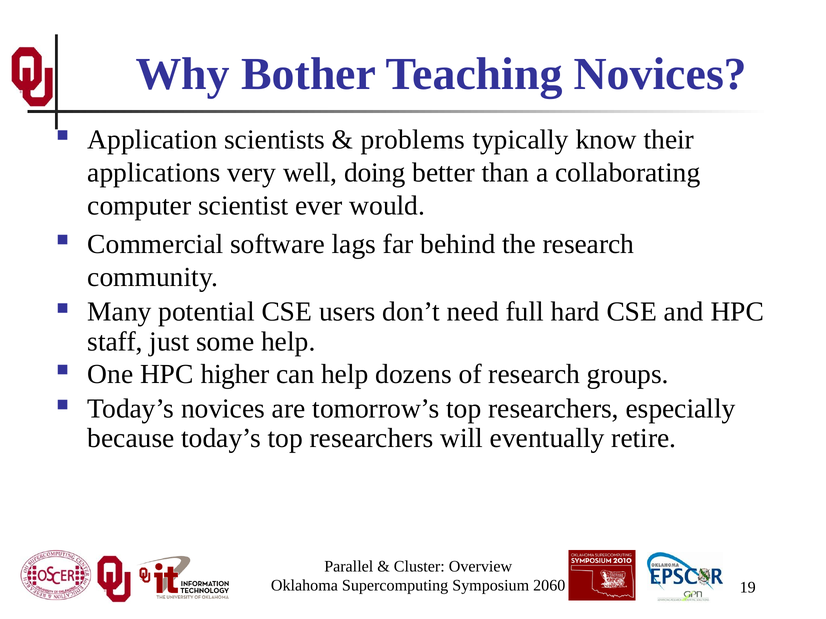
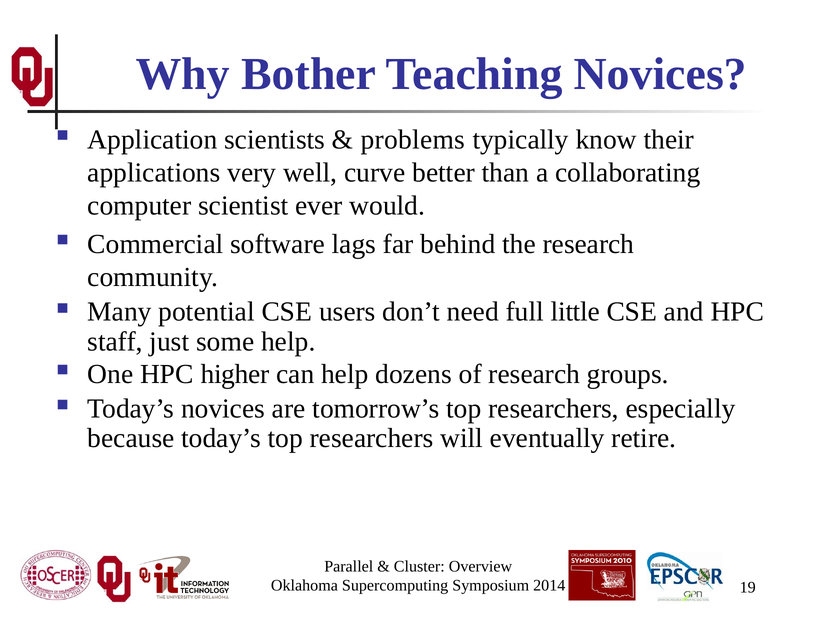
doing: doing -> curve
hard: hard -> little
2060: 2060 -> 2014
